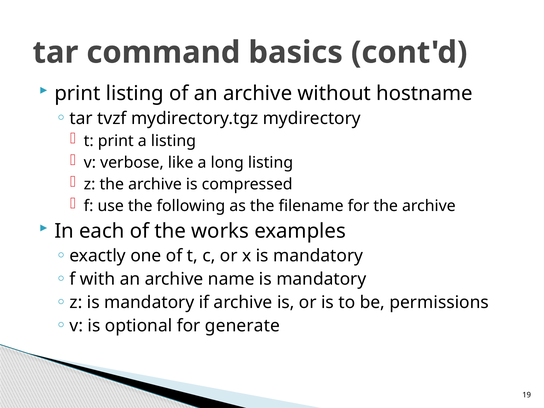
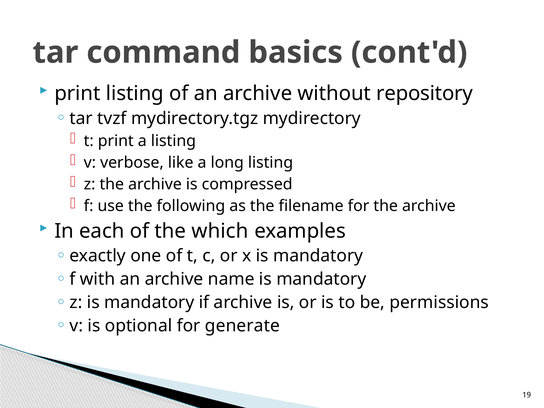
hostname: hostname -> repository
works: works -> which
